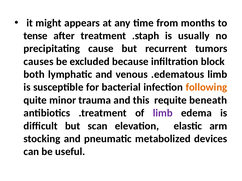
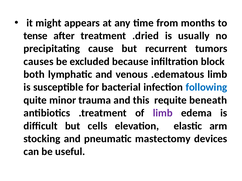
.staph: .staph -> .dried
following colour: orange -> blue
scan: scan -> cells
metabolized: metabolized -> mastectomy
